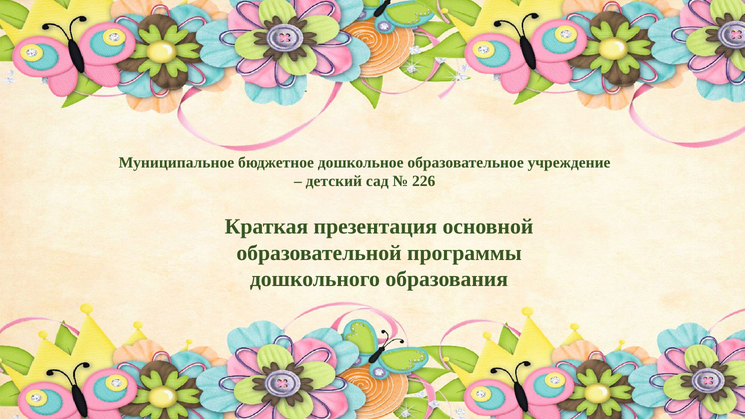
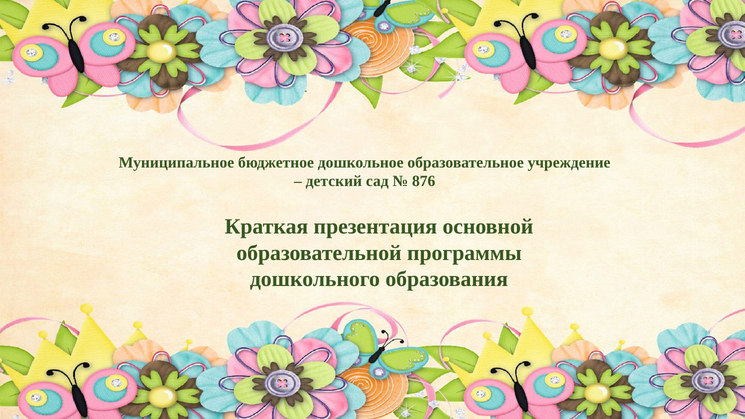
226: 226 -> 876
